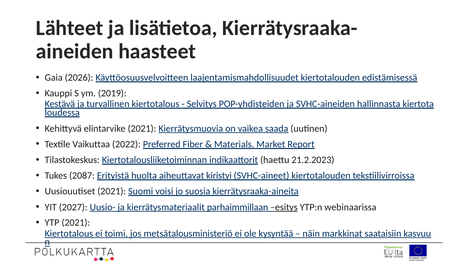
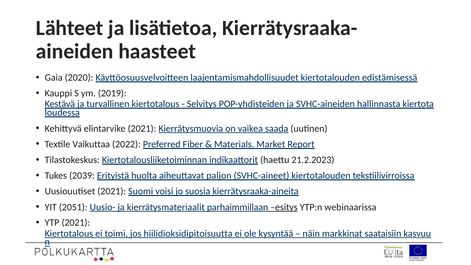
2026: 2026 -> 2020
2087: 2087 -> 2039
kiristyi: kiristyi -> paljon
2027: 2027 -> 2051
metsätalousministeriö: metsätalousministeriö -> hiilidioksidipitoisuutta
